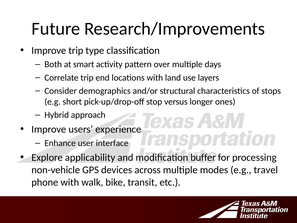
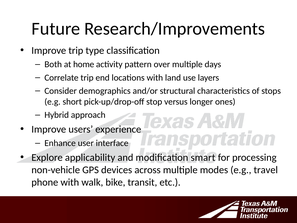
smart: smart -> home
buffer: buffer -> smart
